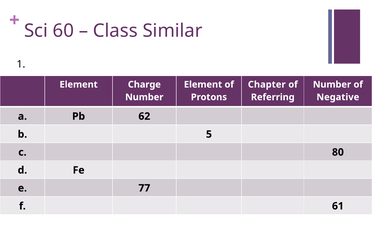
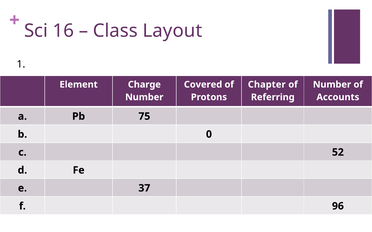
60: 60 -> 16
Similar: Similar -> Layout
Element at (203, 85): Element -> Covered
Negative: Negative -> Accounts
62: 62 -> 75
5: 5 -> 0
80: 80 -> 52
77: 77 -> 37
61: 61 -> 96
